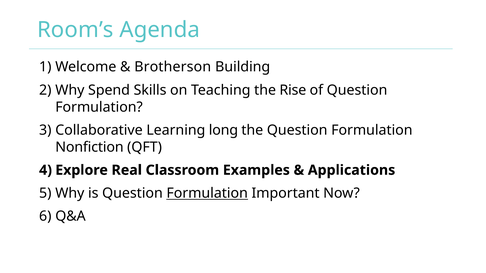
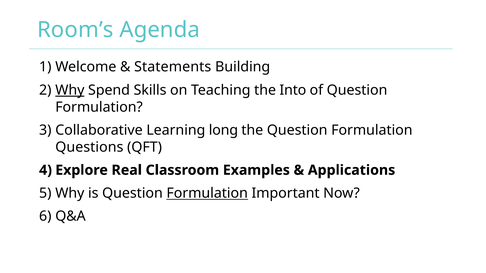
Brotherson: Brotherson -> Statements
Why at (70, 90) underline: none -> present
Rise: Rise -> Into
Nonfiction: Nonfiction -> Questions
